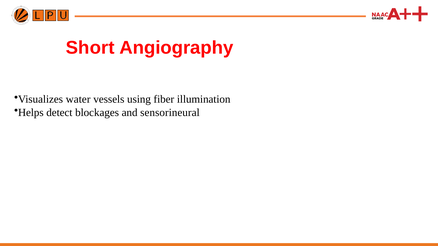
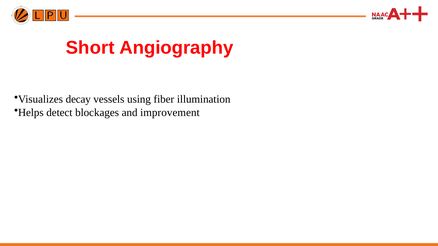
water: water -> decay
sensorineural: sensorineural -> improvement
